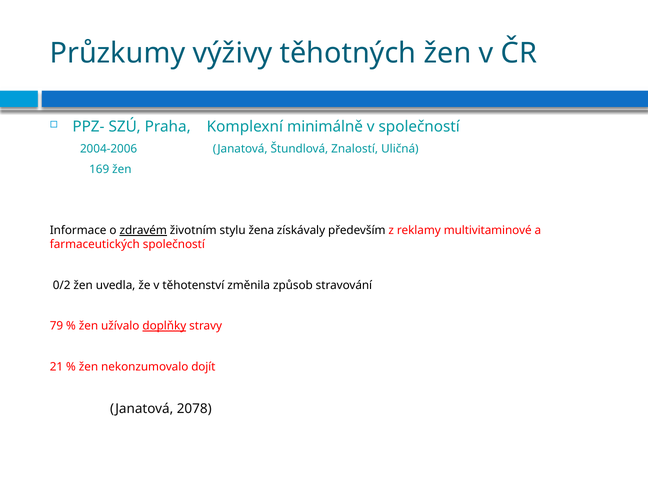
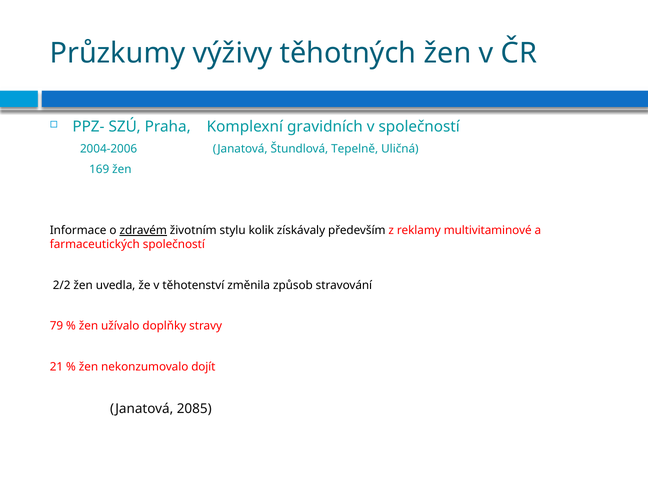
minimálně: minimálně -> gravidních
Znalostí: Znalostí -> Tepelně
žena: žena -> kolik
0/2: 0/2 -> 2/2
doplňky underline: present -> none
2078: 2078 -> 2085
